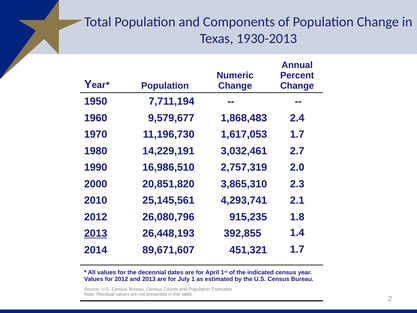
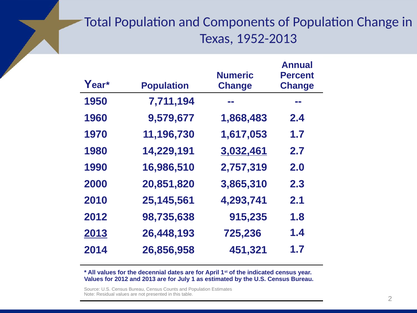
1930-2013: 1930-2013 -> 1952-2013
3,032,461 underline: none -> present
26,080,796: 26,080,796 -> 98,735,638
392,855: 392,855 -> 725,236
89,671,607: 89,671,607 -> 26,856,958
